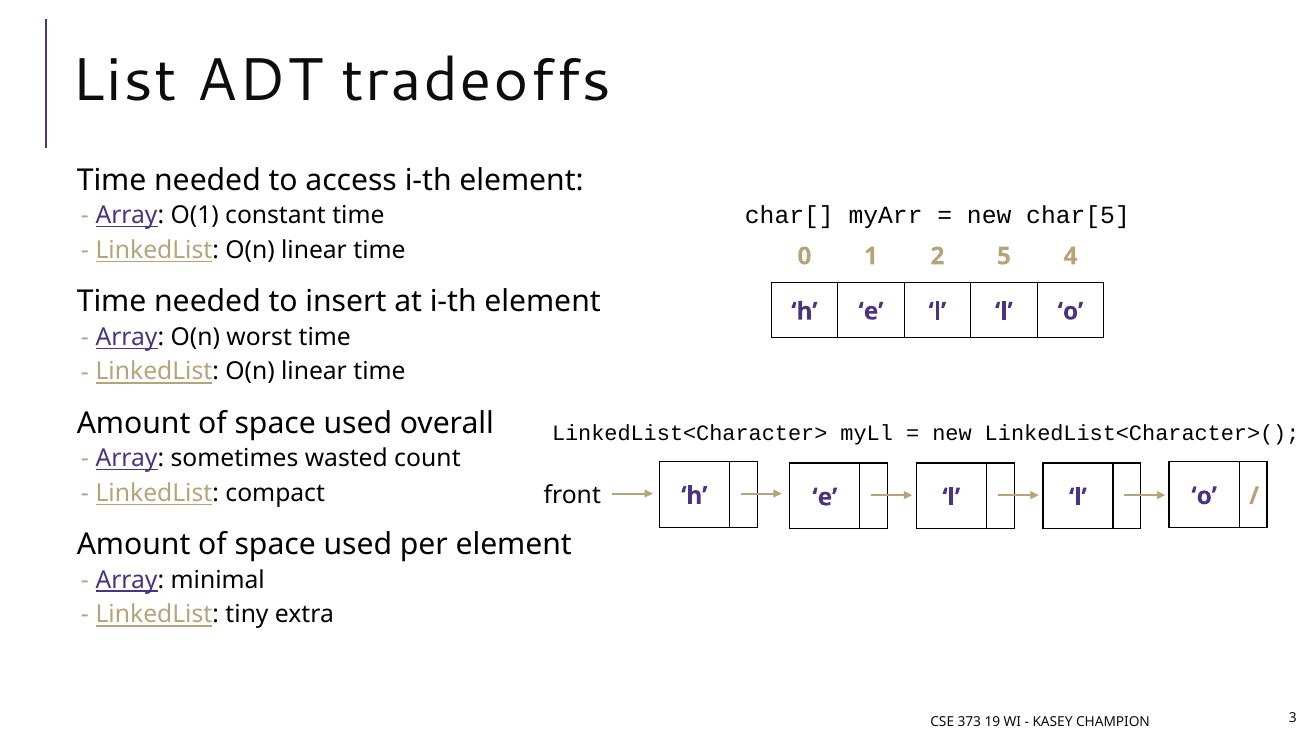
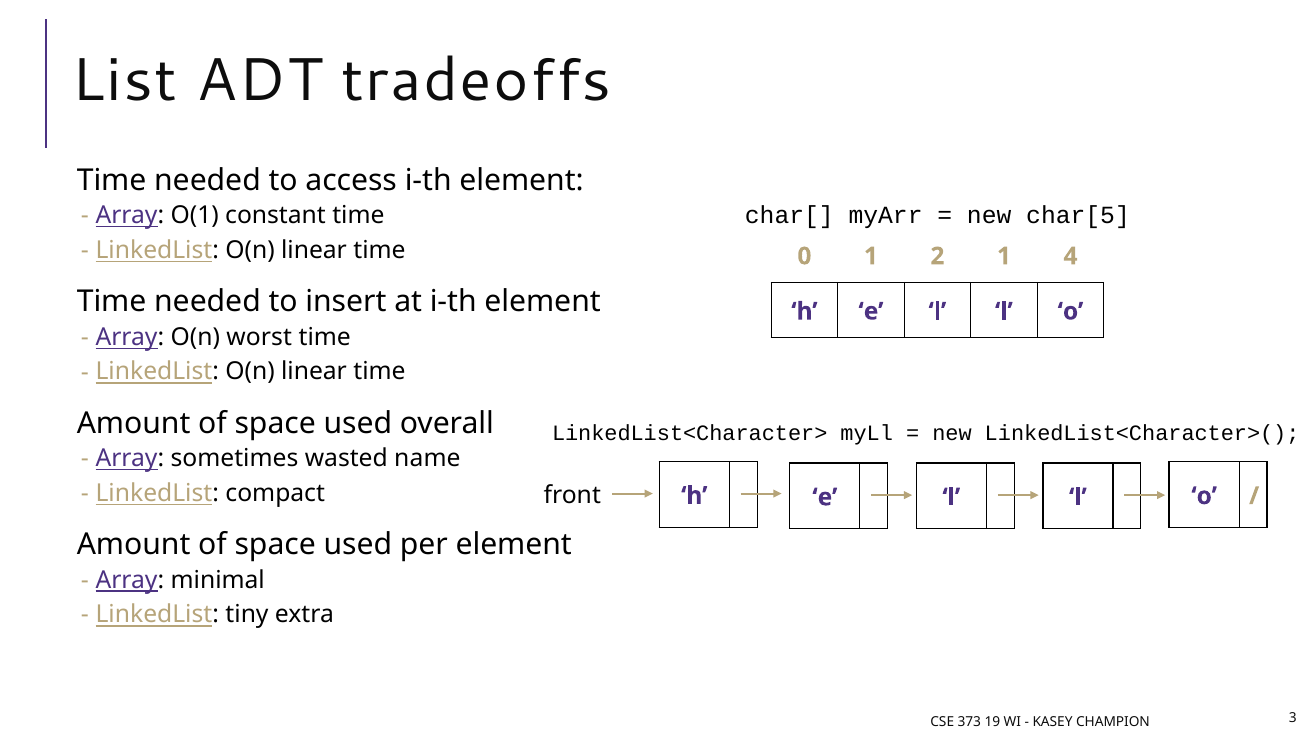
2 5: 5 -> 1
count: count -> name
